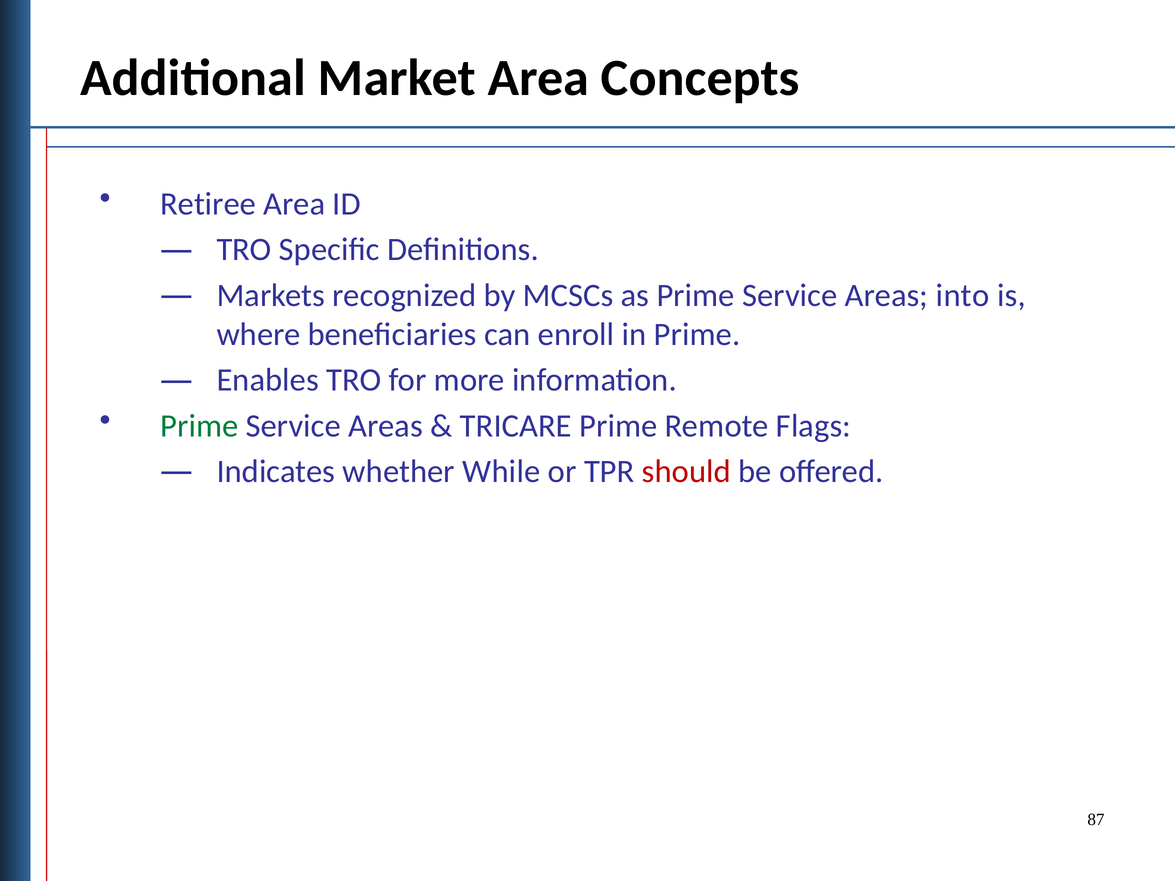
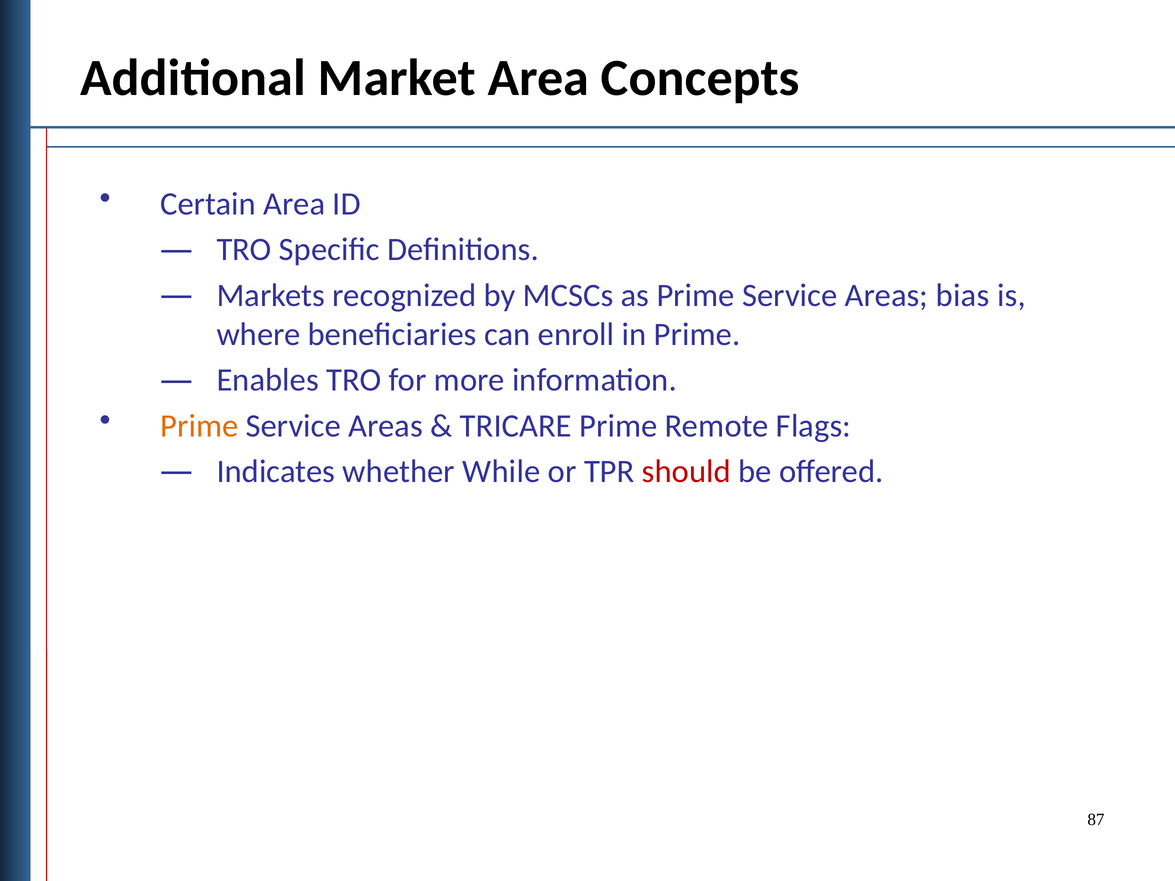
Retiree: Retiree -> Certain
into: into -> bias
Prime at (199, 426) colour: green -> orange
